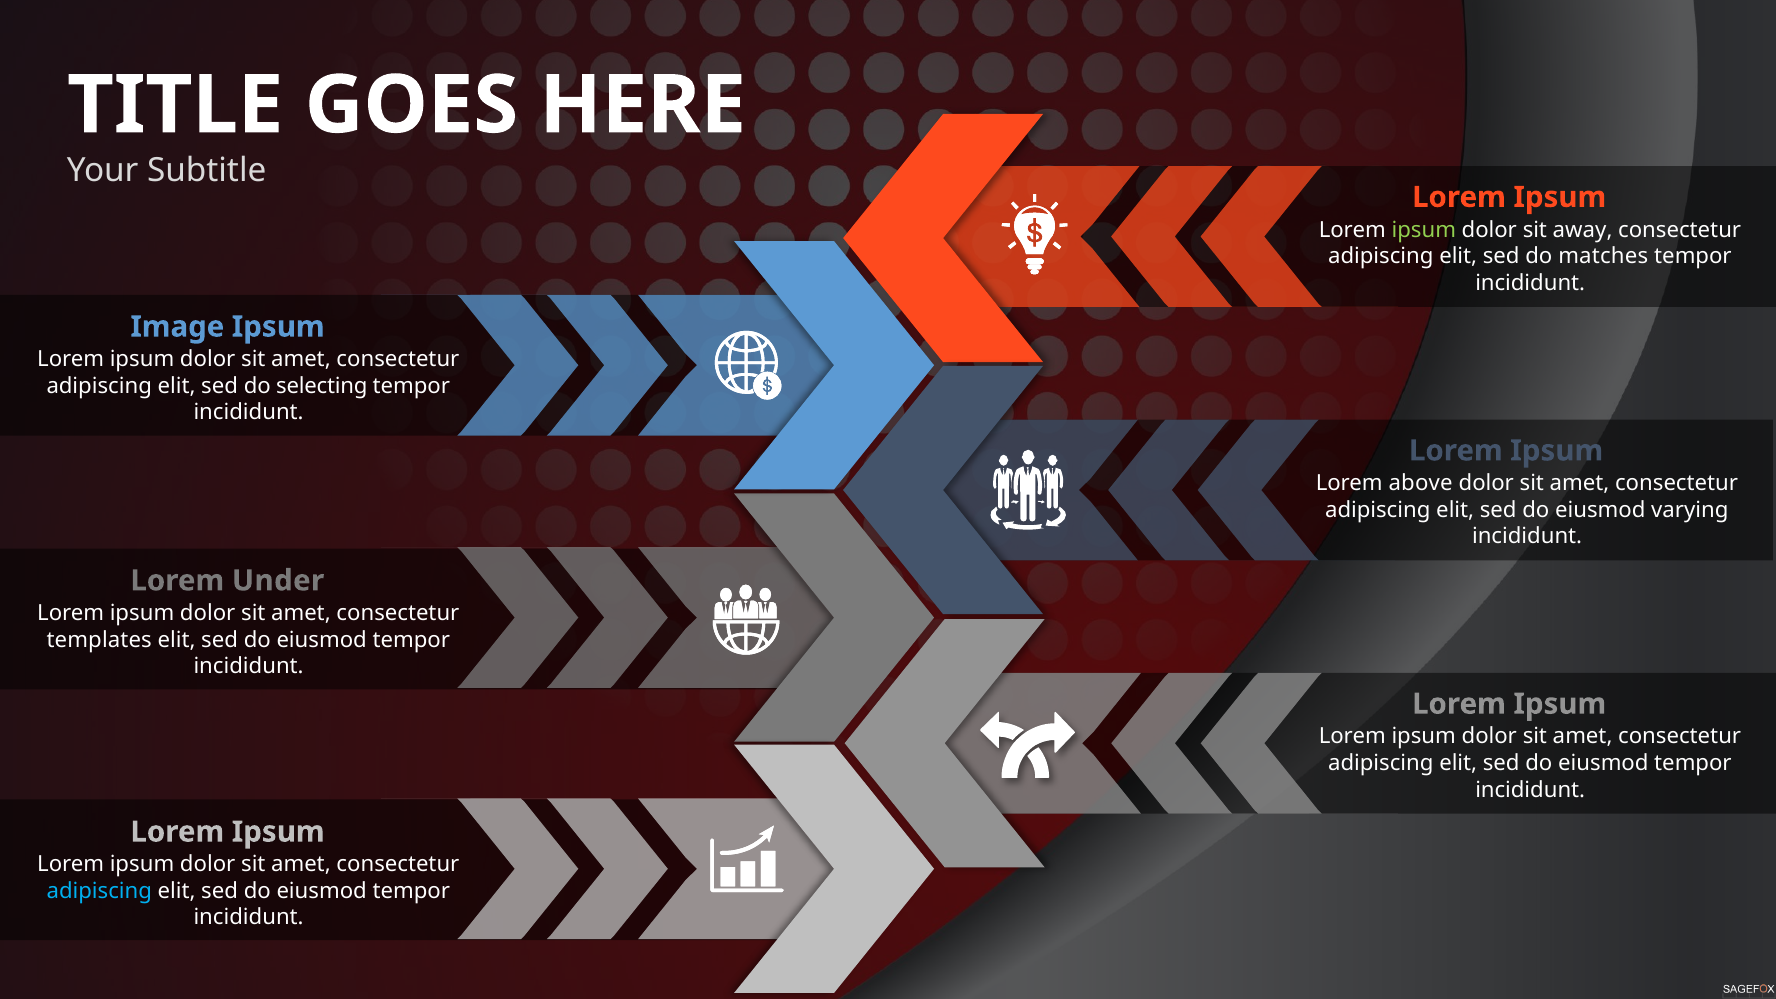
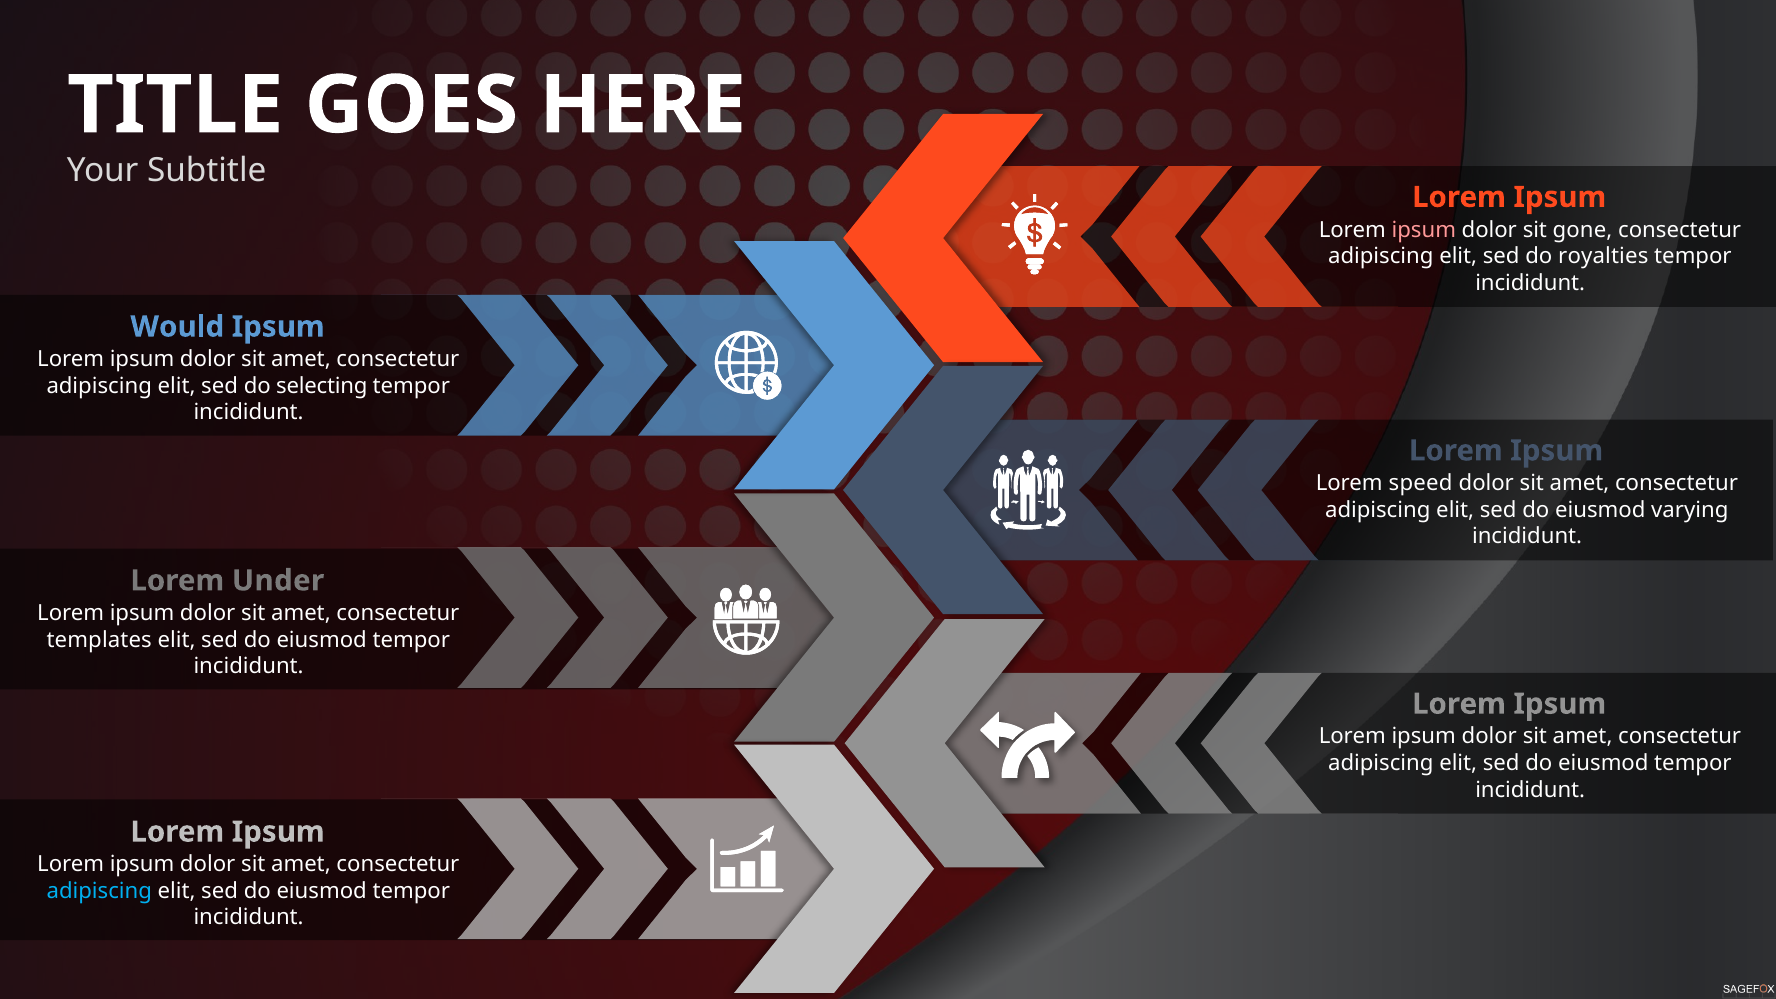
ipsum at (1424, 230) colour: light green -> pink
away: away -> gone
matches: matches -> royalties
Image: Image -> Would
above: above -> speed
